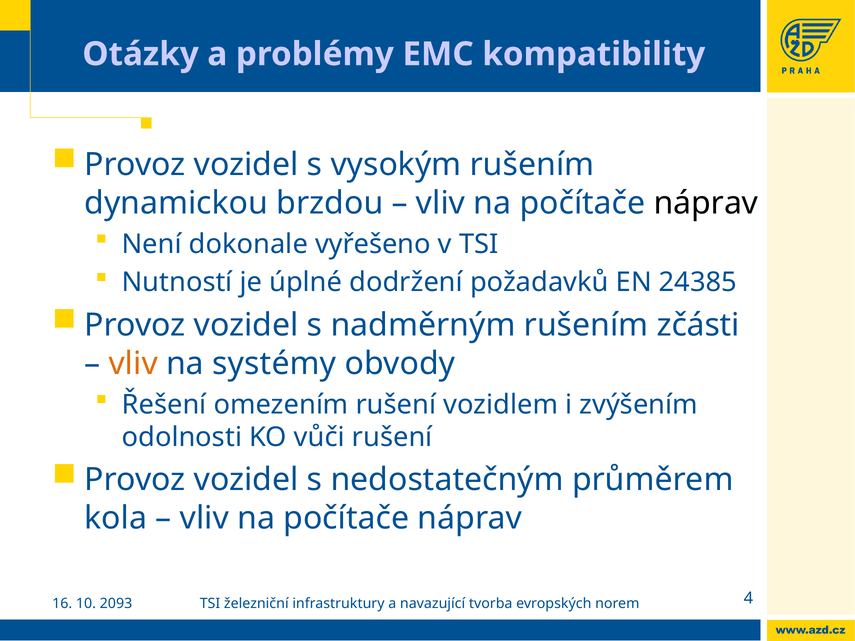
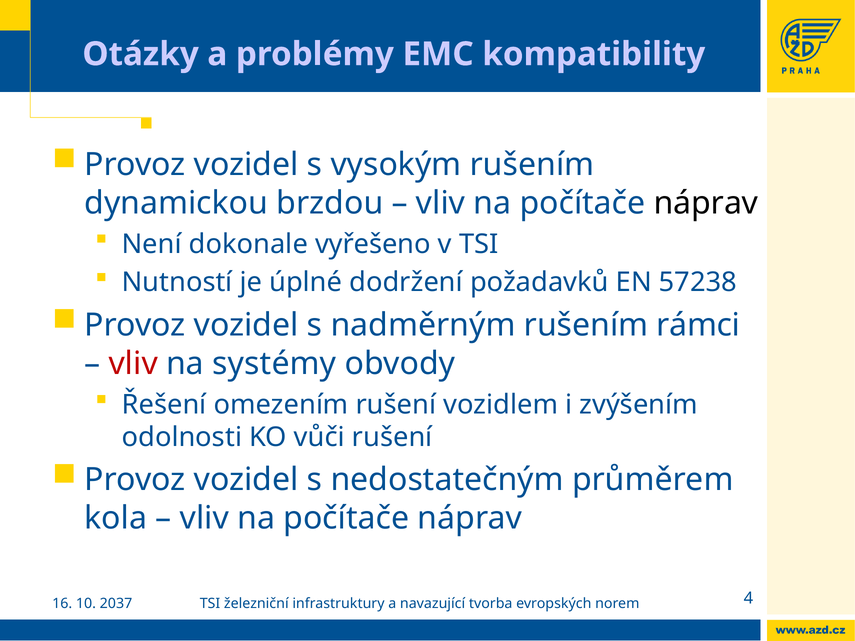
24385: 24385 -> 57238
zčásti: zčásti -> rámci
vliv at (133, 364) colour: orange -> red
2093: 2093 -> 2037
